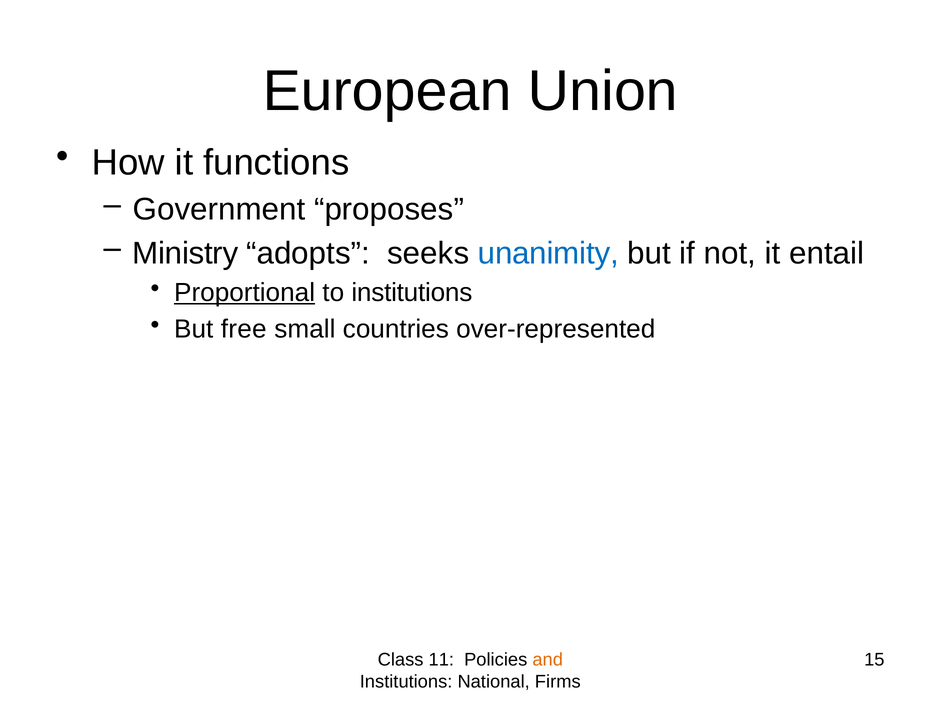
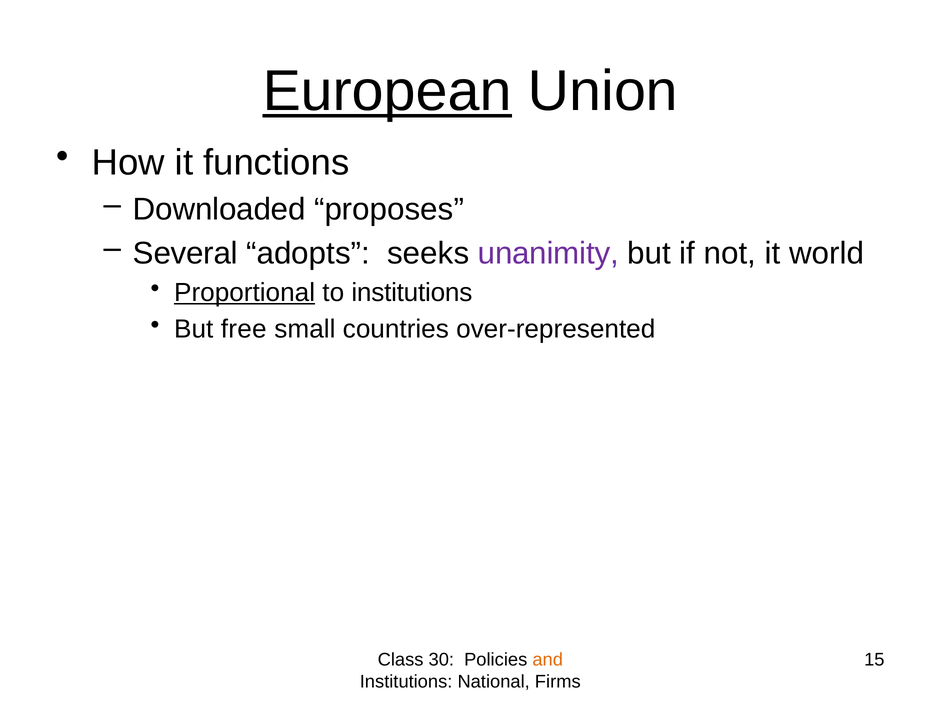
European underline: none -> present
Government: Government -> Downloaded
Ministry: Ministry -> Several
unanimity colour: blue -> purple
entail: entail -> world
11: 11 -> 30
